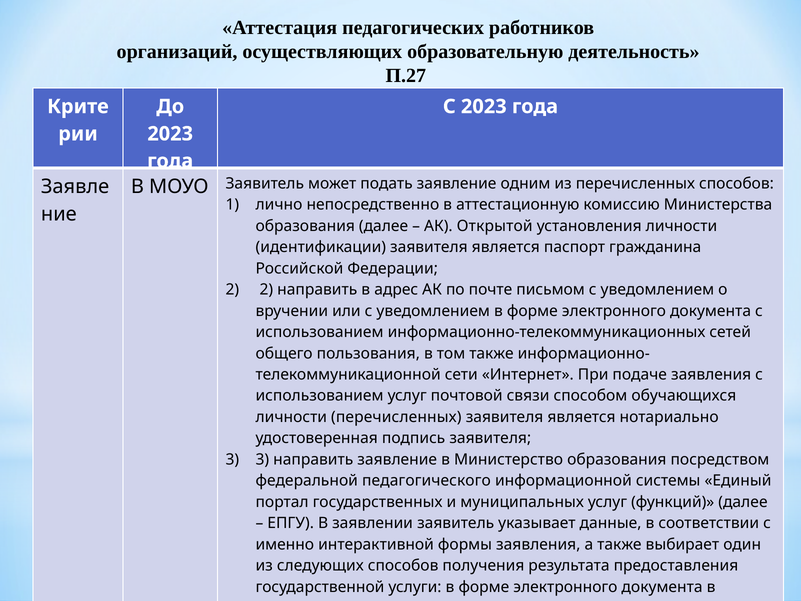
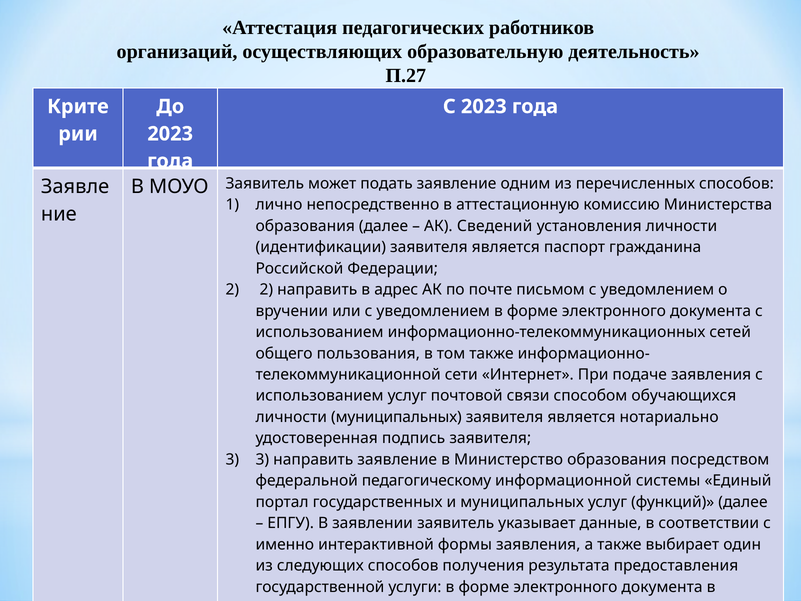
Открытой: Открытой -> Сведений
личности перечисленных: перечисленных -> муниципальных
педагогического: педагогического -> педагогическому
